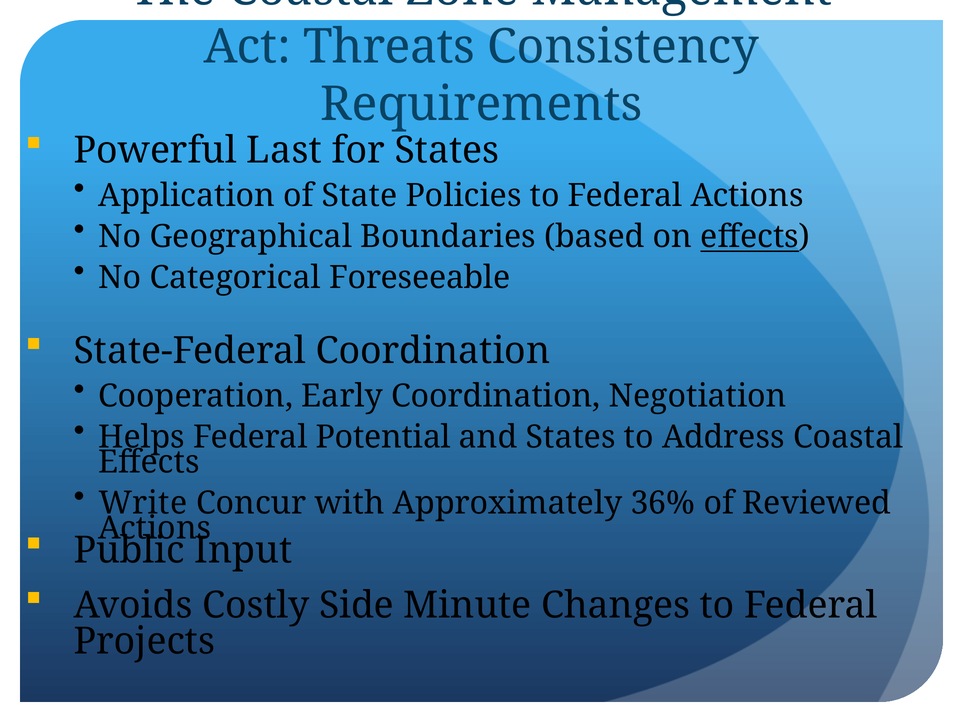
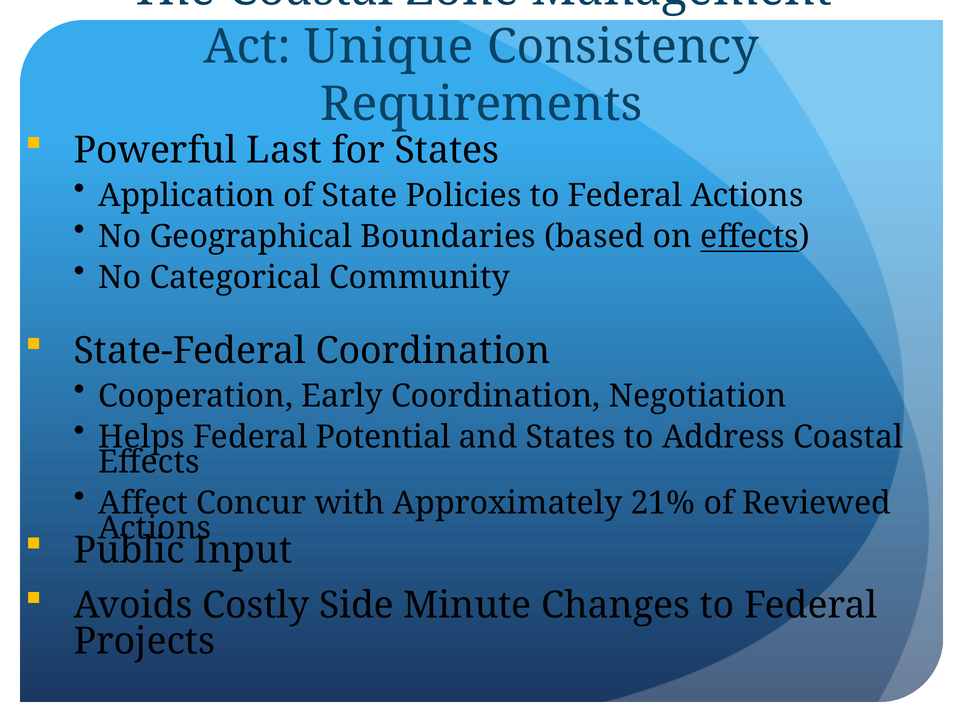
Threats: Threats -> Unique
Foreseeable: Foreseeable -> Community
Write: Write -> Affect
36%: 36% -> 21%
